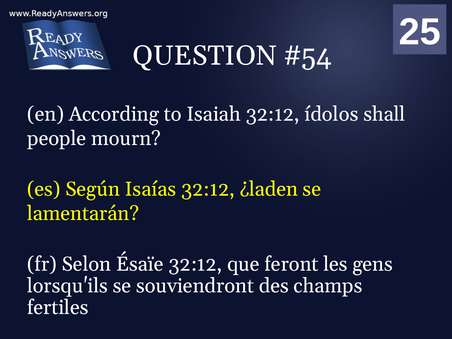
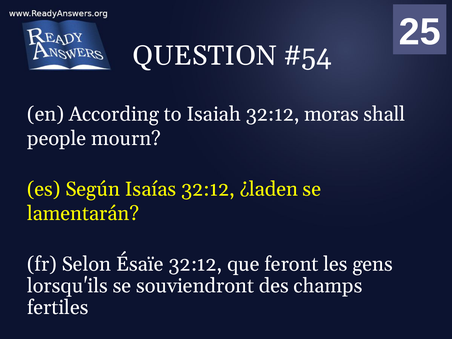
ídolos: ídolos -> moras
